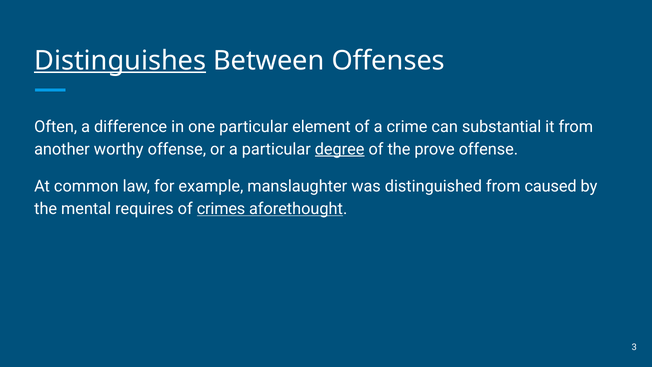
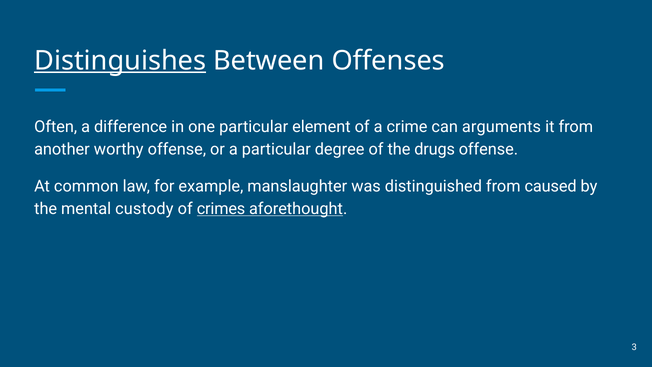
substantial: substantial -> arguments
degree underline: present -> none
prove: prove -> drugs
requires: requires -> custody
